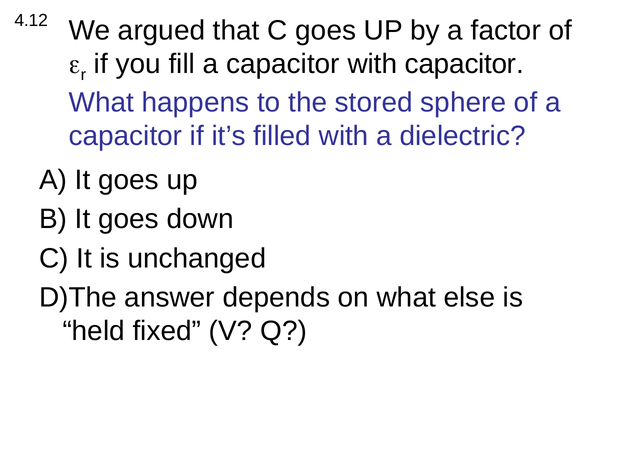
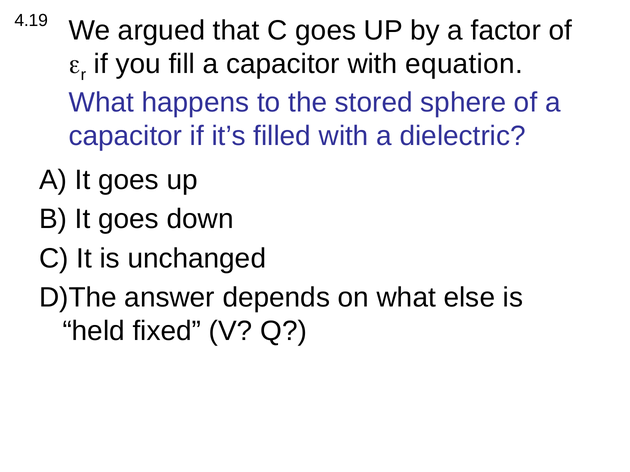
4.12: 4.12 -> 4.19
with capacitor: capacitor -> equation
